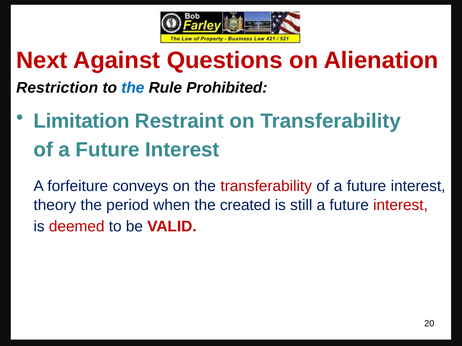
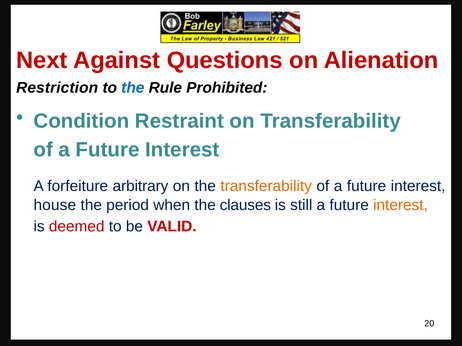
Limitation: Limitation -> Condition
conveys: conveys -> arbitrary
transferability at (266, 186) colour: red -> orange
theory: theory -> house
created: created -> clauses
interest at (400, 205) colour: red -> orange
